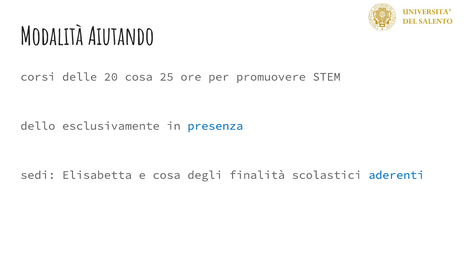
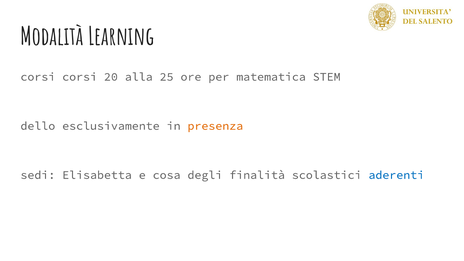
Aiutando: Aiutando -> Learning
corsi delle: delle -> corsi
20 cosa: cosa -> alla
promuovere: promuovere -> matematica
presenza colour: blue -> orange
